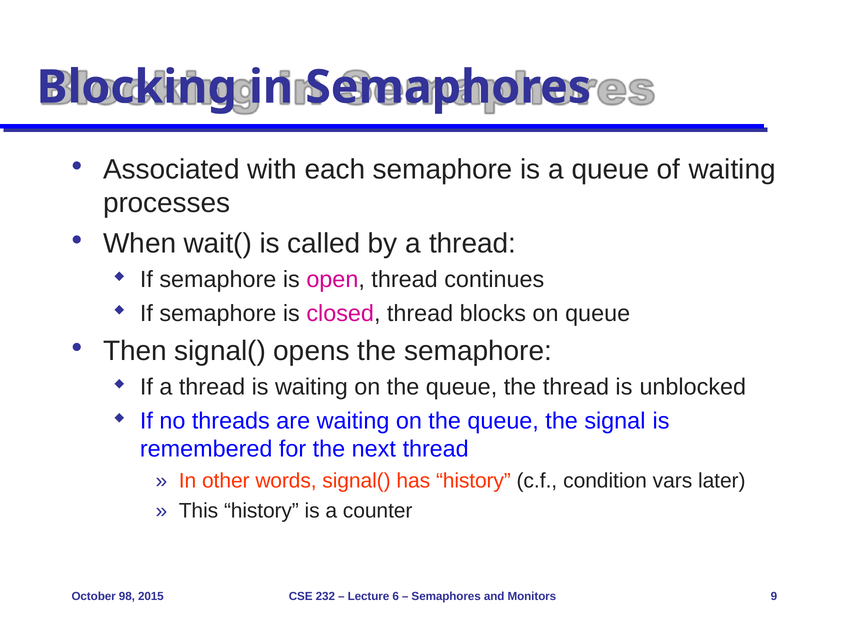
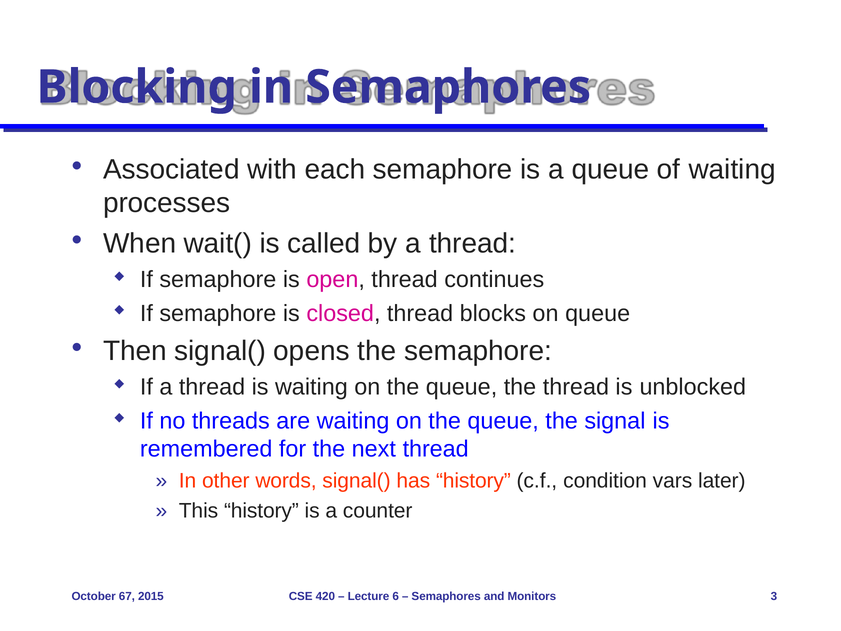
98: 98 -> 67
232: 232 -> 420
9: 9 -> 3
